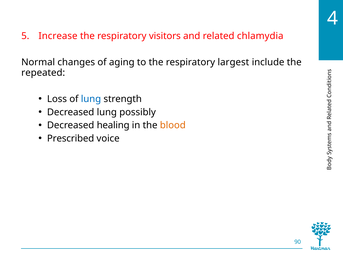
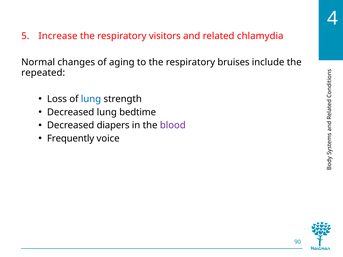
largest: largest -> bruises
possibly: possibly -> bedtime
healing: healing -> diapers
blood colour: orange -> purple
Prescribed: Prescribed -> Frequently
